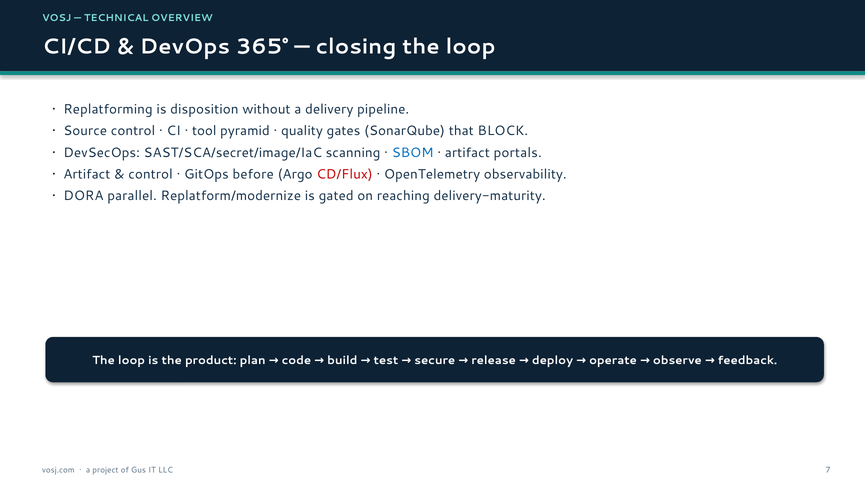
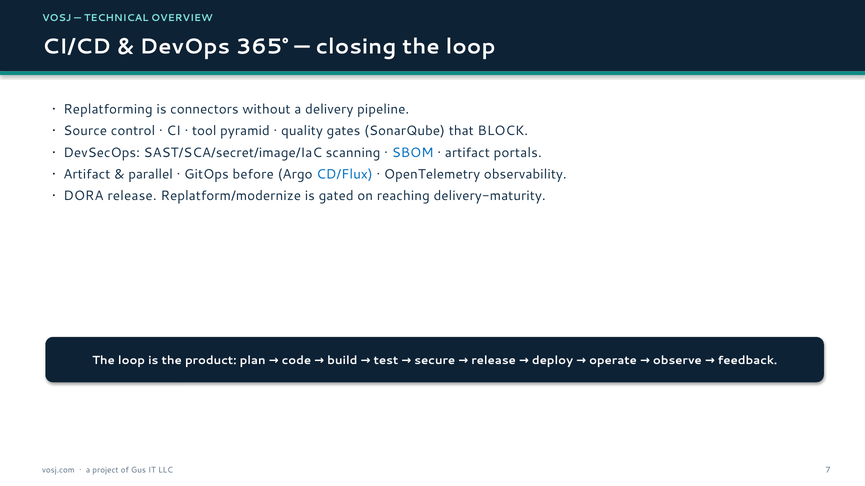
disposition: disposition -> connectors
control at (151, 174): control -> parallel
CD/Flux colour: red -> blue
DORA parallel: parallel -> release
